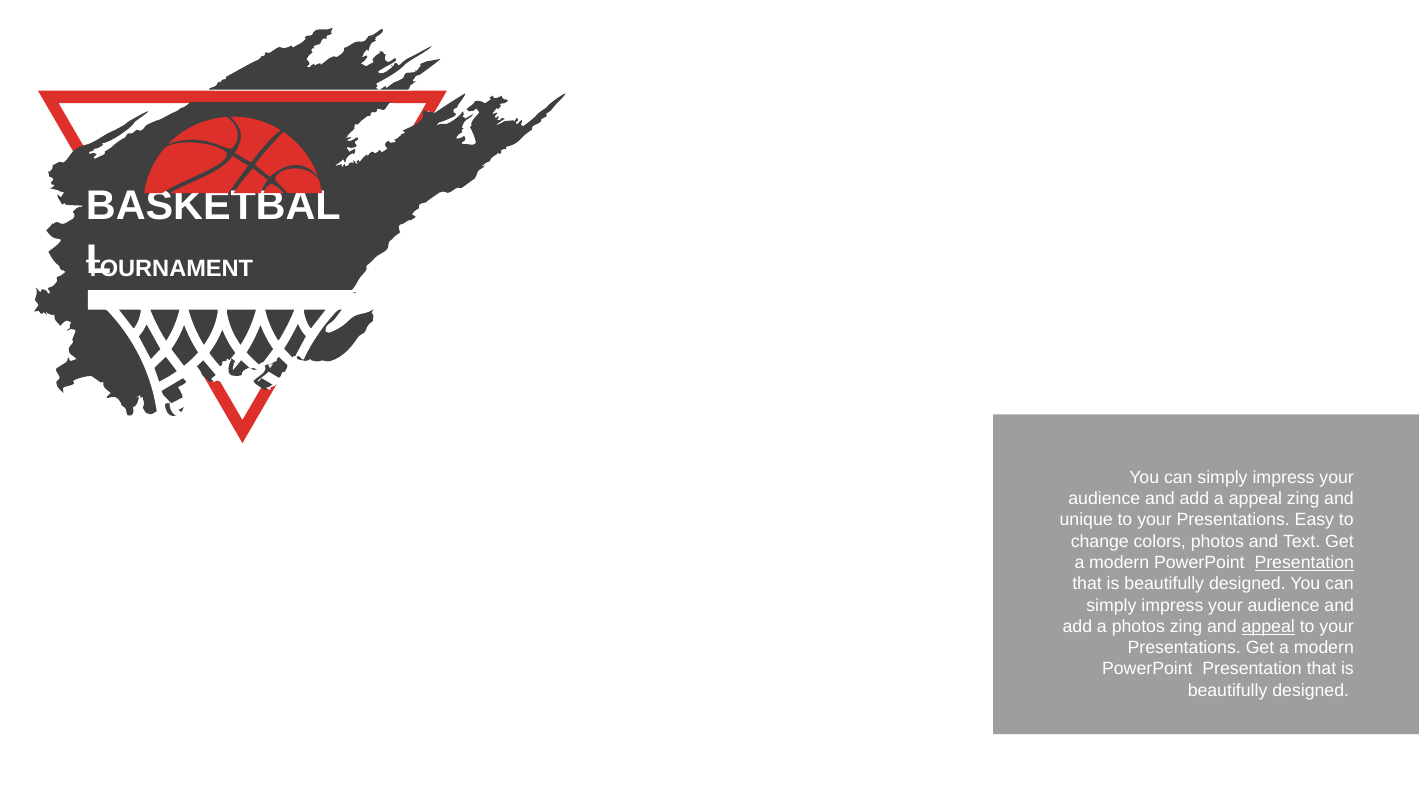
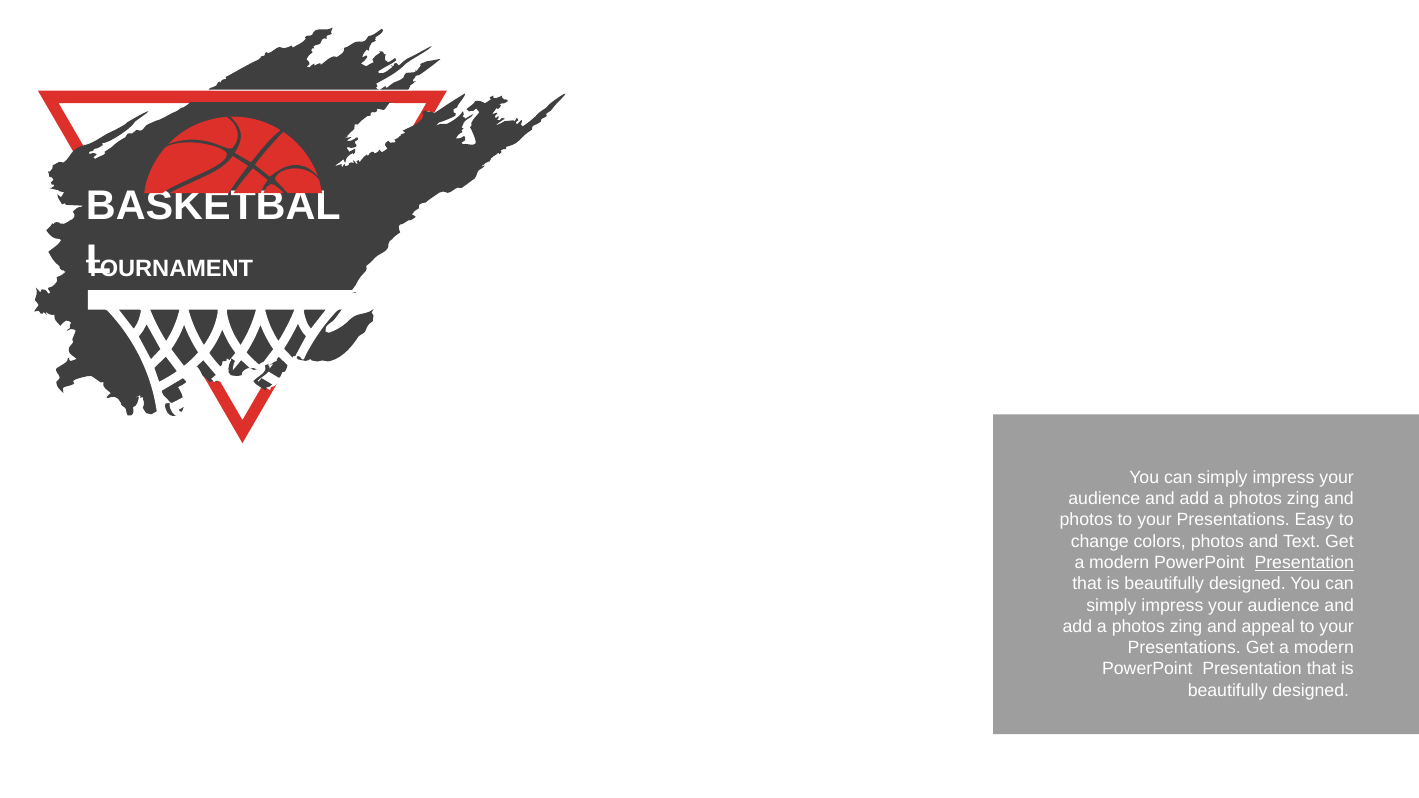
appeal at (1255, 499): appeal -> photos
unique at (1086, 520): unique -> photos
appeal at (1268, 627) underline: present -> none
